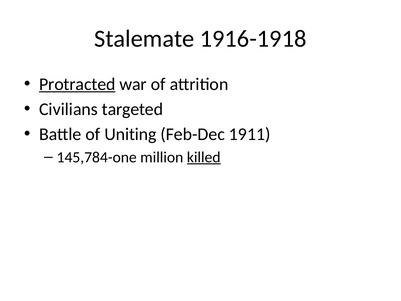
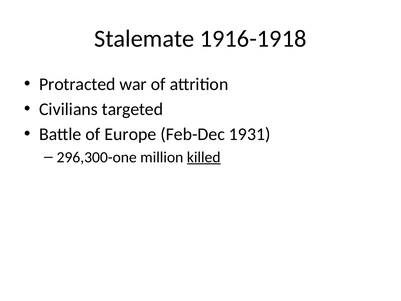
Protracted underline: present -> none
Uniting: Uniting -> Europe
1911: 1911 -> 1931
145,784-one: 145,784-one -> 296,300-one
